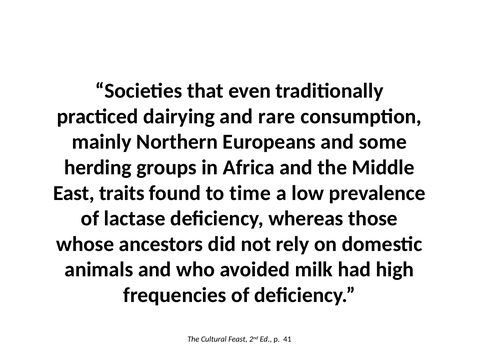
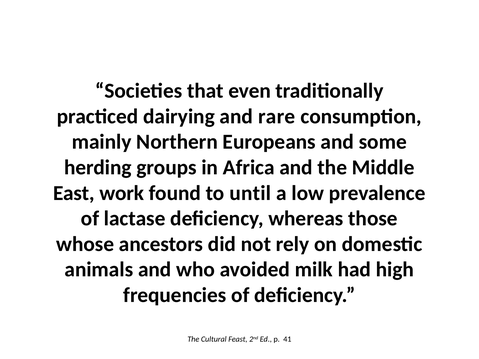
traits: traits -> work
time: time -> until
